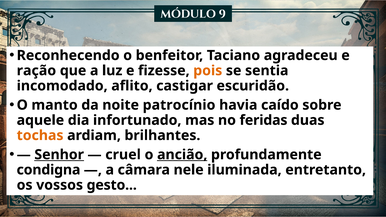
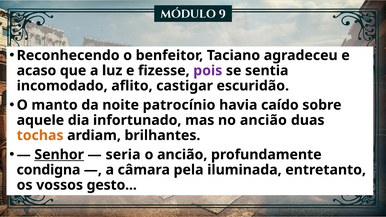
ração: ração -> acaso
pois colour: orange -> purple
no feridas: feridas -> ancião
cruel: cruel -> seria
ancião at (182, 155) underline: present -> none
nele: nele -> pela
